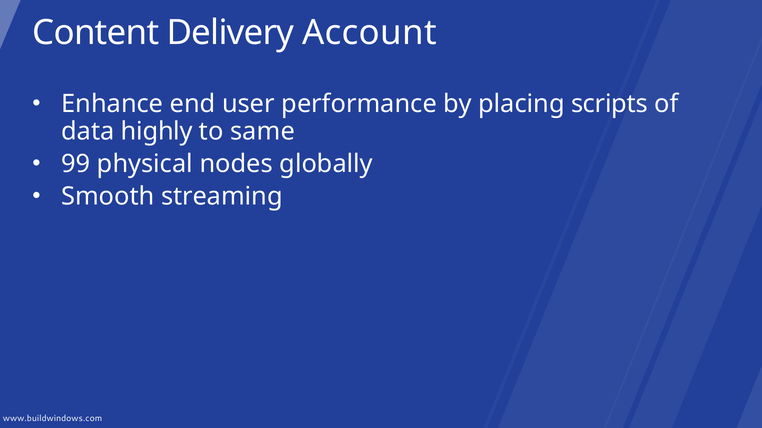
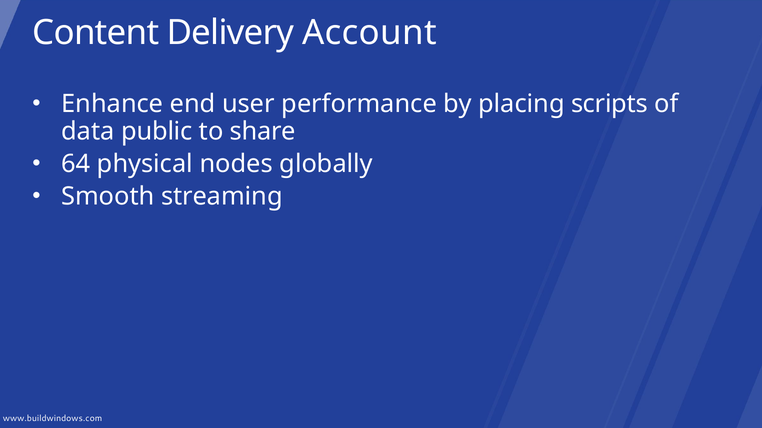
highly: highly -> public
same: same -> share
99: 99 -> 64
